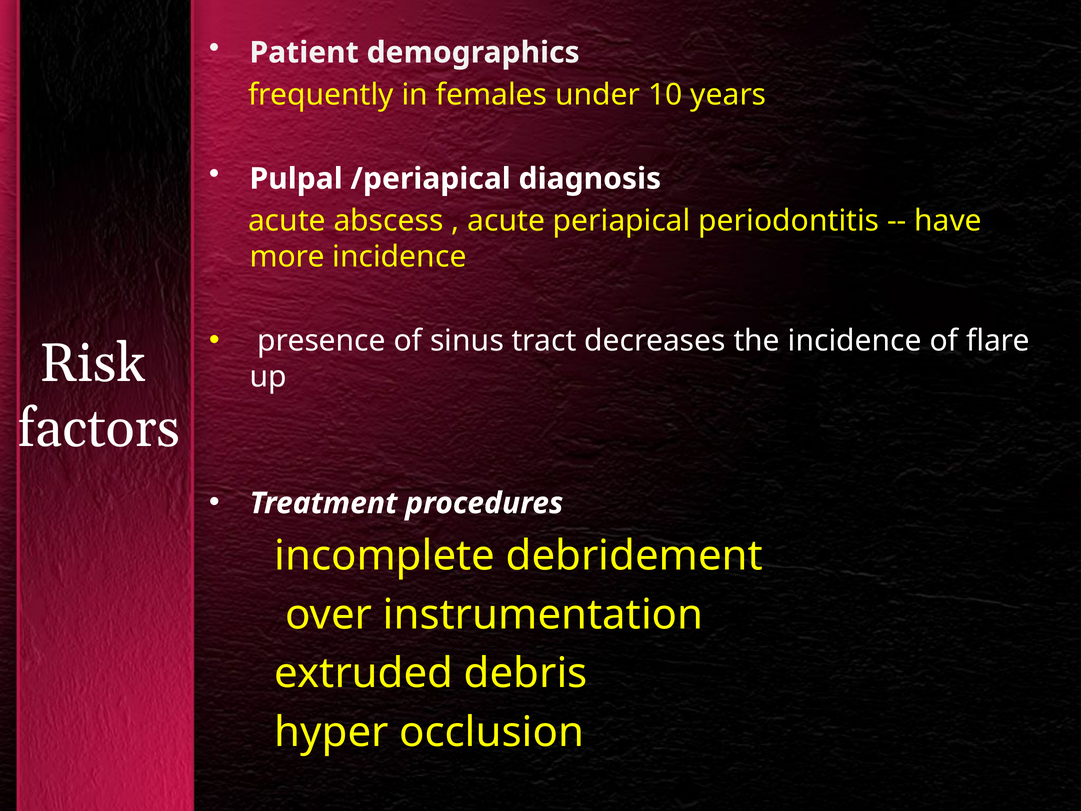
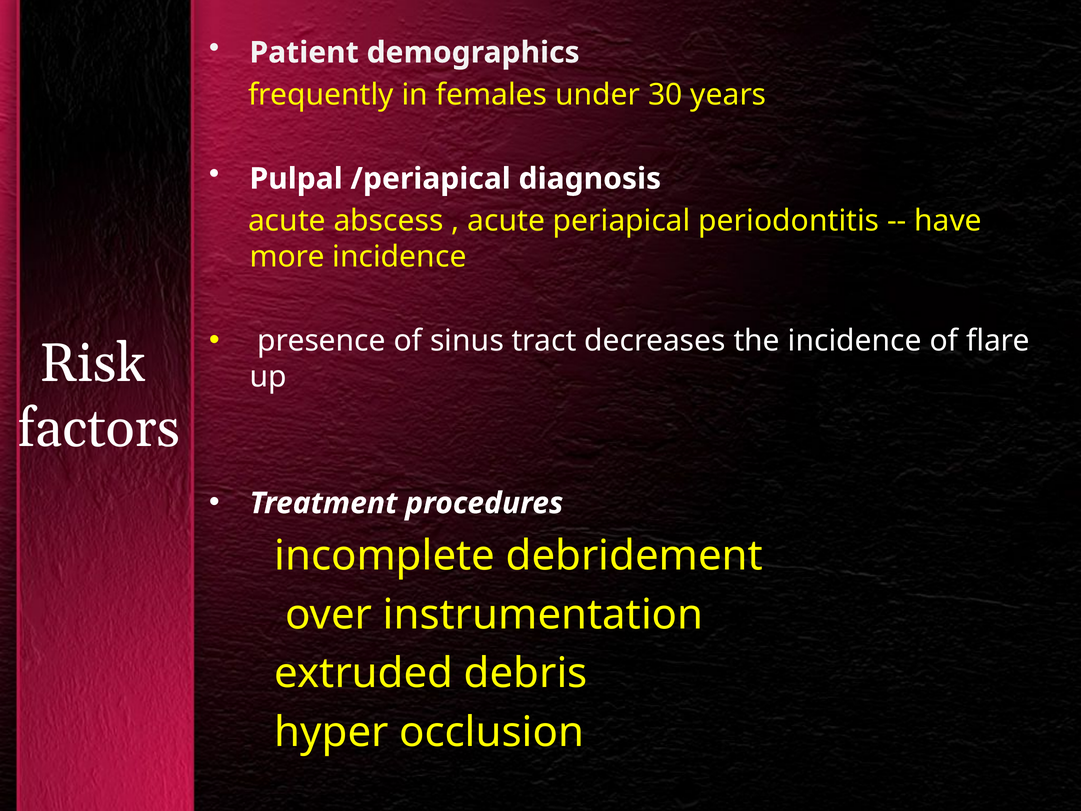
10: 10 -> 30
